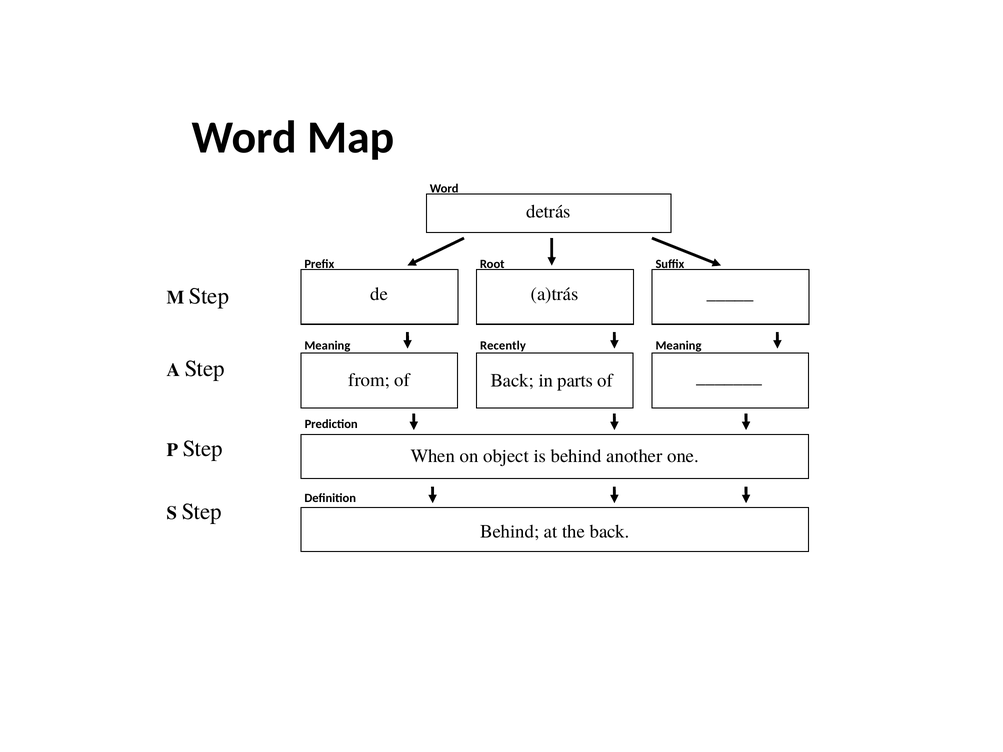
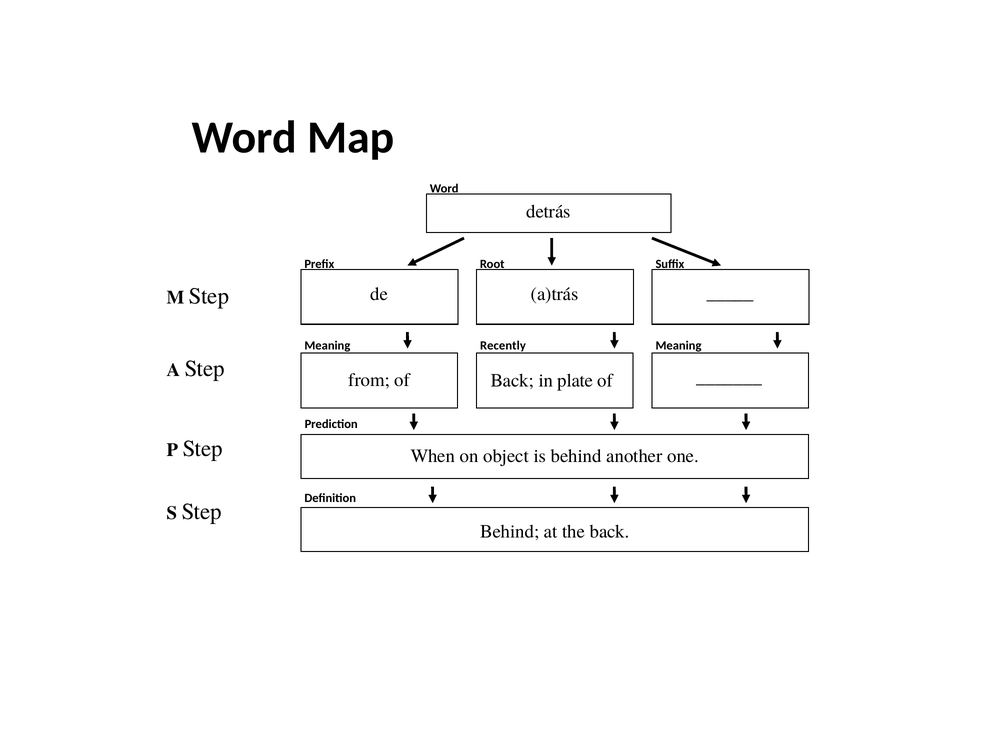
parts: parts -> plate
